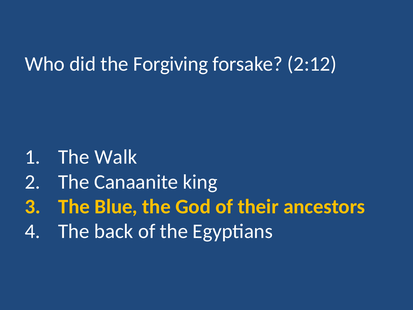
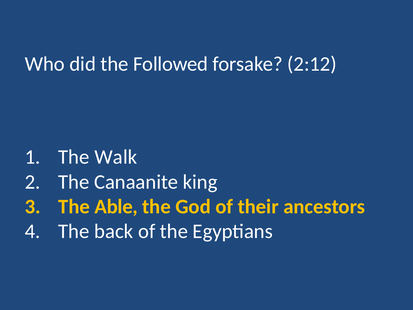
Forgiving: Forgiving -> Followed
Blue: Blue -> Able
